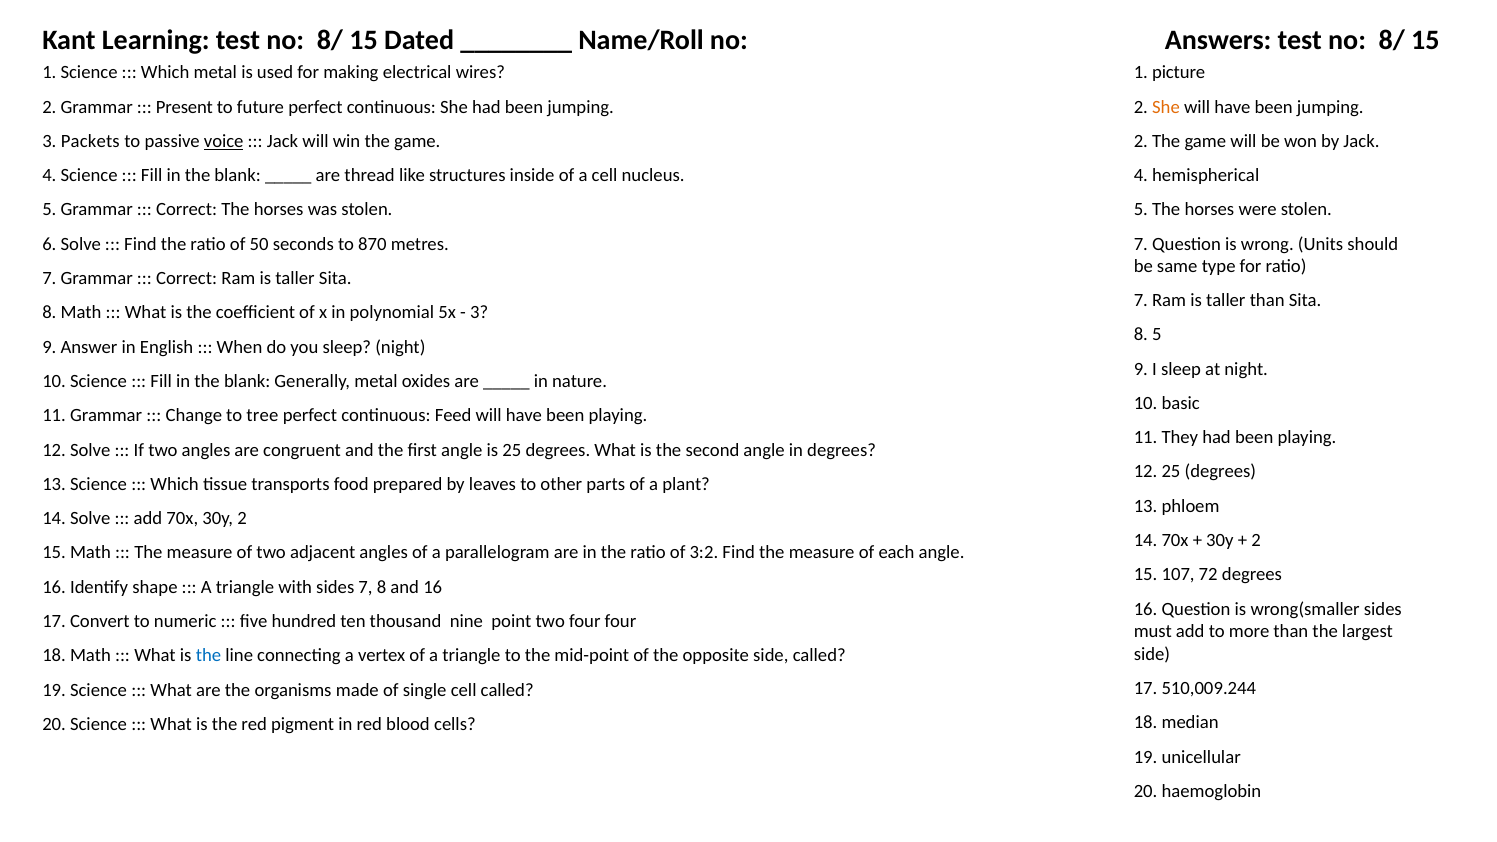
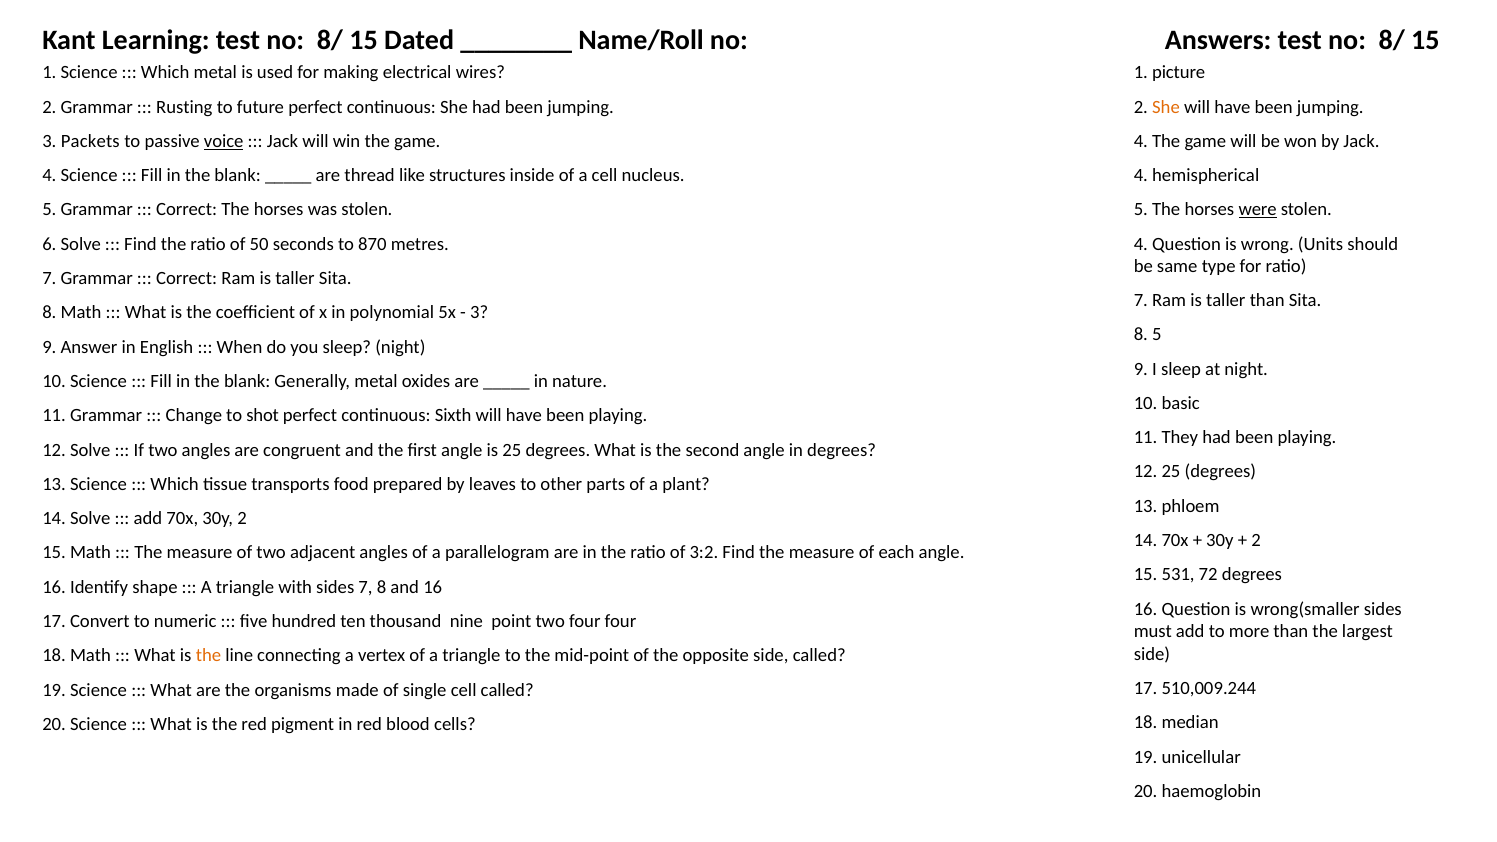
Present: Present -> Rusting
game 2: 2 -> 4
were underline: none -> present
metres 7: 7 -> 4
tree: tree -> shot
Feed: Feed -> Sixth
107: 107 -> 531
the at (208, 656) colour: blue -> orange
